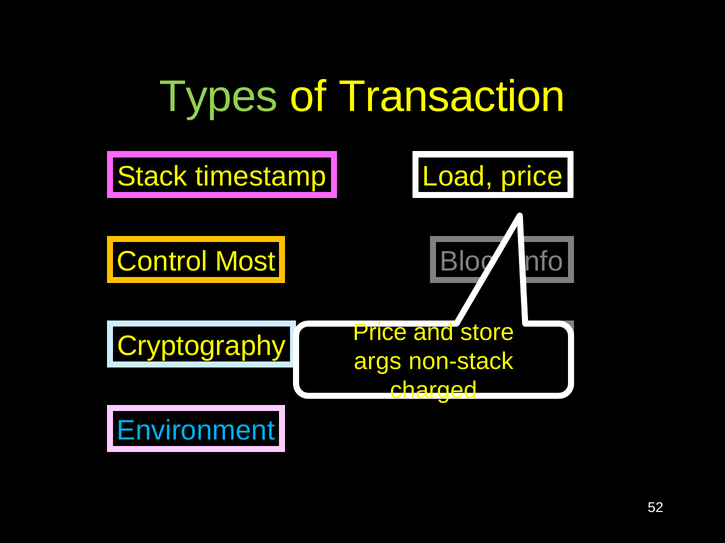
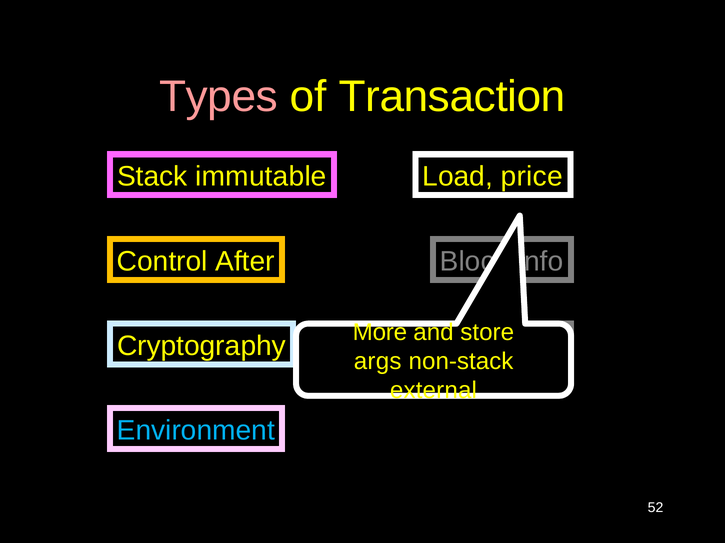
Types colour: light green -> pink
timestamp: timestamp -> immutable
Most: Most -> After
Price at (380, 333): Price -> More
charged: charged -> external
